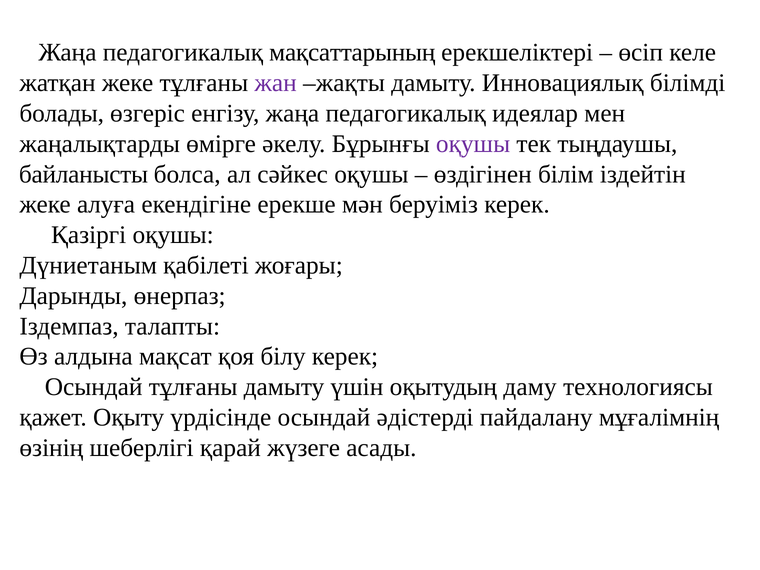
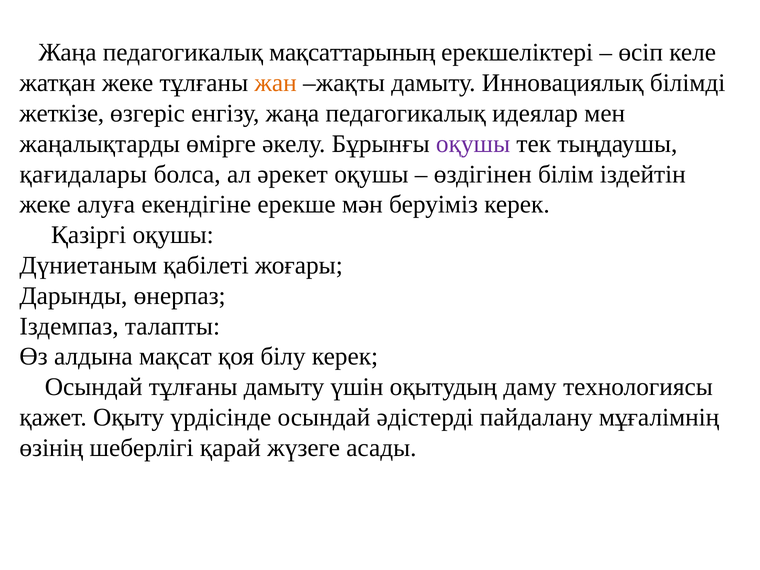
жан colour: purple -> orange
болады: болады -> жеткізе
байланысты: байланысты -> қағидалары
сәйкес: сәйкес -> әрекет
